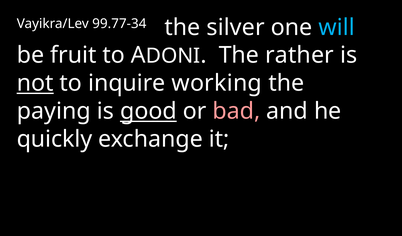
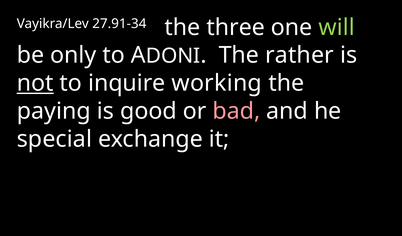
99.77-34: 99.77-34 -> 27.91-34
silver: silver -> three
will colour: light blue -> light green
fruit: fruit -> only
good underline: present -> none
quickly: quickly -> special
